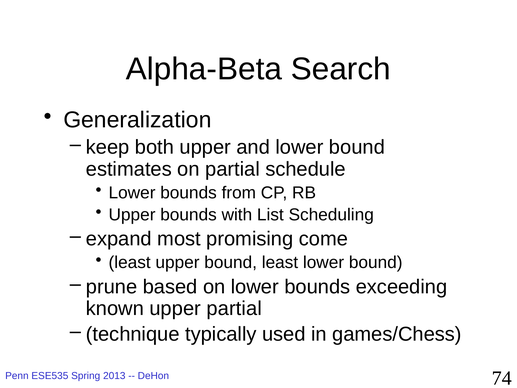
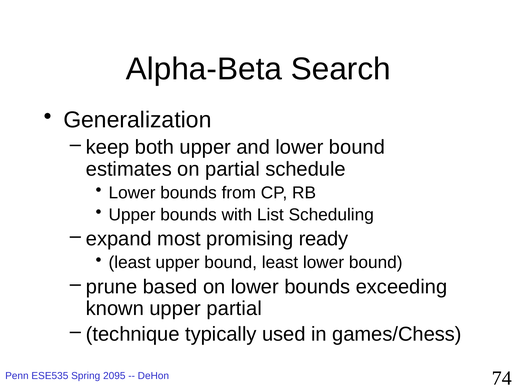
come: come -> ready
2013: 2013 -> 2095
